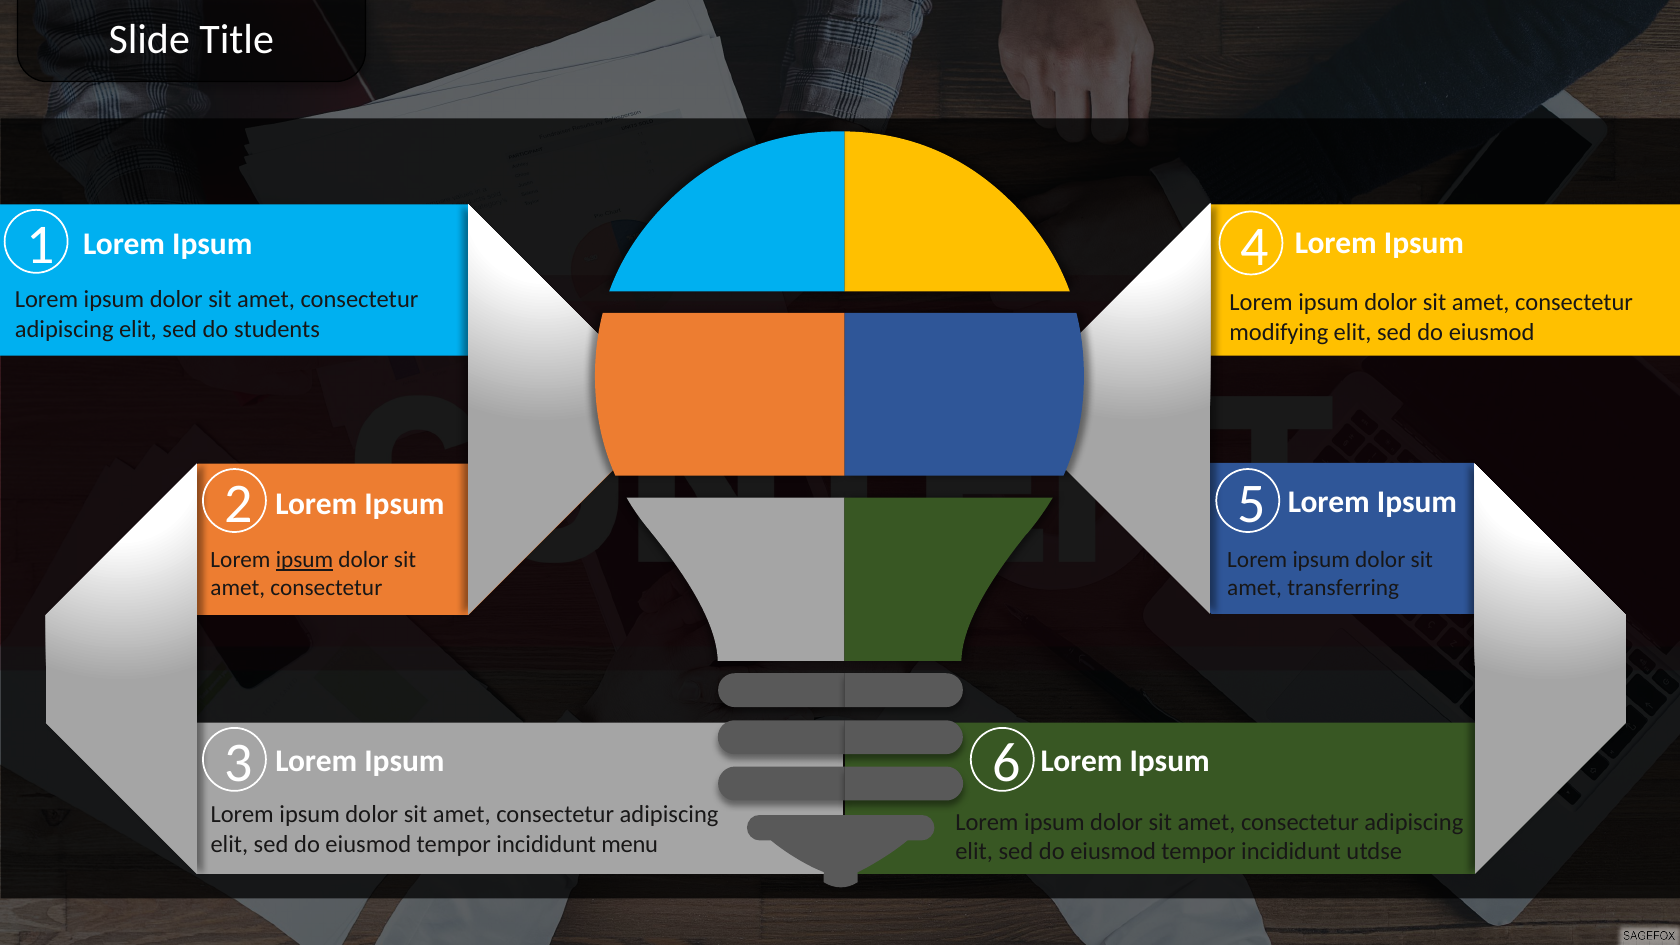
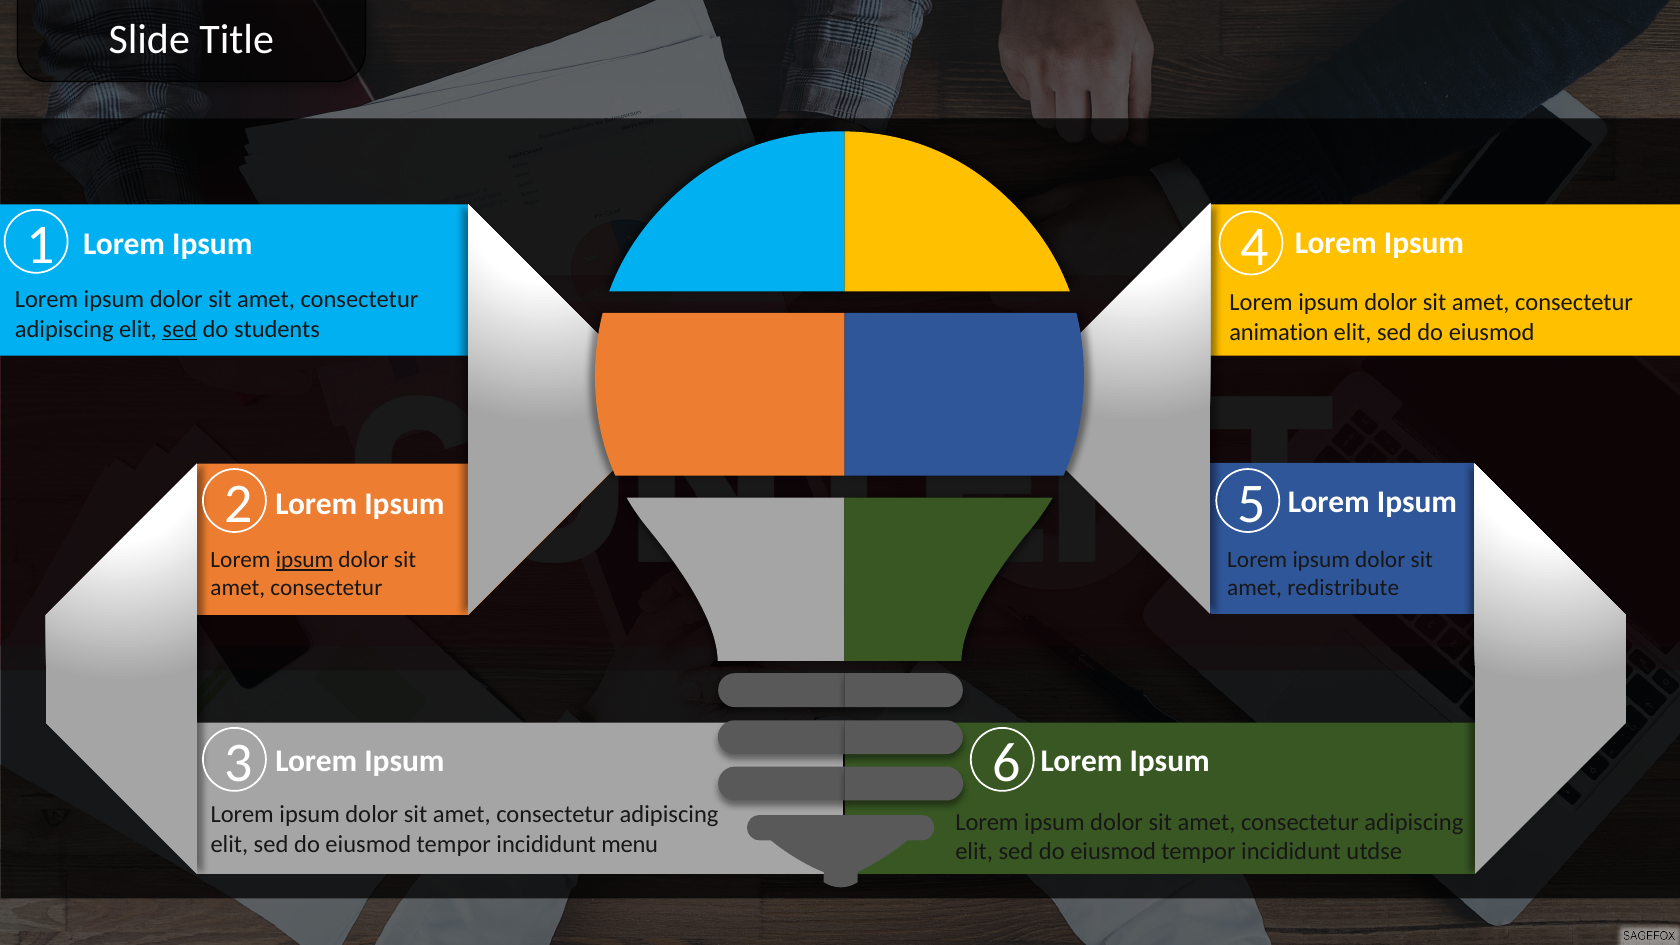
sed at (180, 329) underline: none -> present
modifying: modifying -> animation
transferring: transferring -> redistribute
